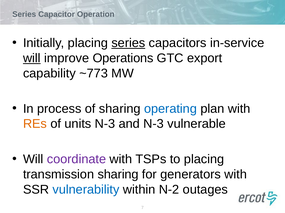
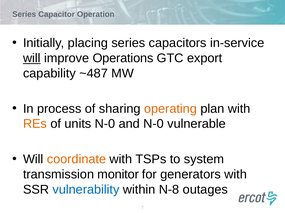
series at (128, 43) underline: present -> none
~773: ~773 -> ~487
operating colour: blue -> orange
units N-3: N-3 -> N-0
and N-3: N-3 -> N-0
coordinate colour: purple -> orange
to placing: placing -> system
transmission sharing: sharing -> monitor
N-2: N-2 -> N-8
